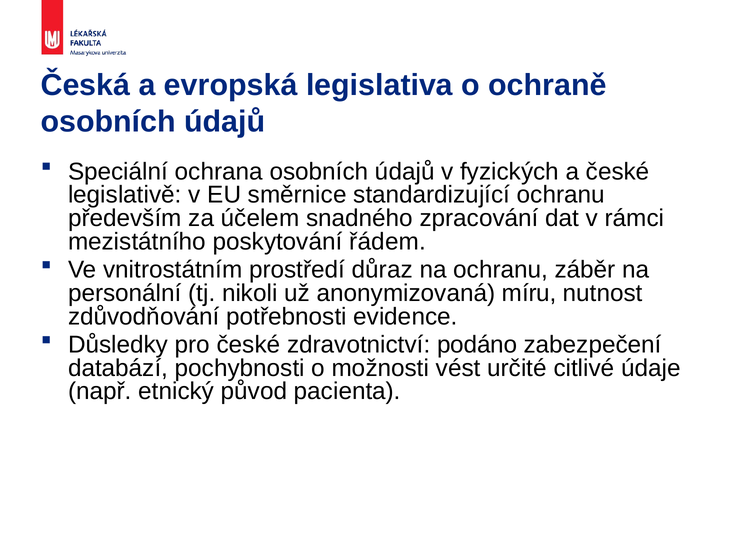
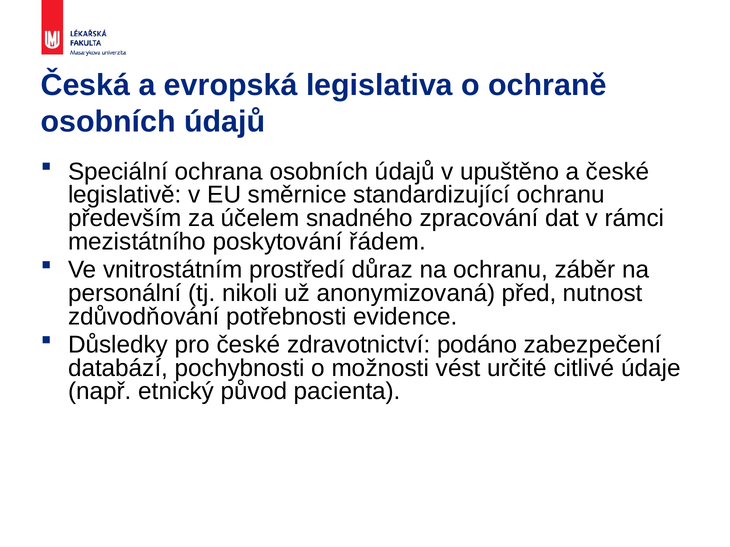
fyzických: fyzických -> upuštěno
míru: míru -> před
